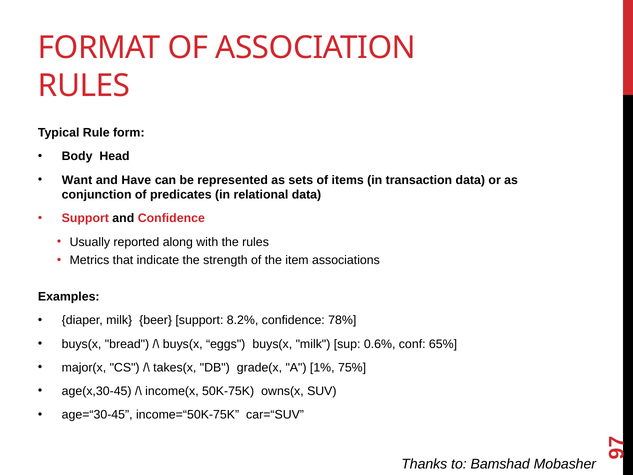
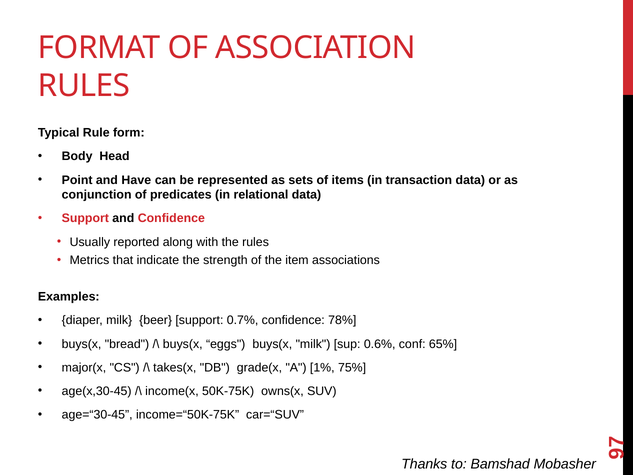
Want: Want -> Point
8.2%: 8.2% -> 0.7%
